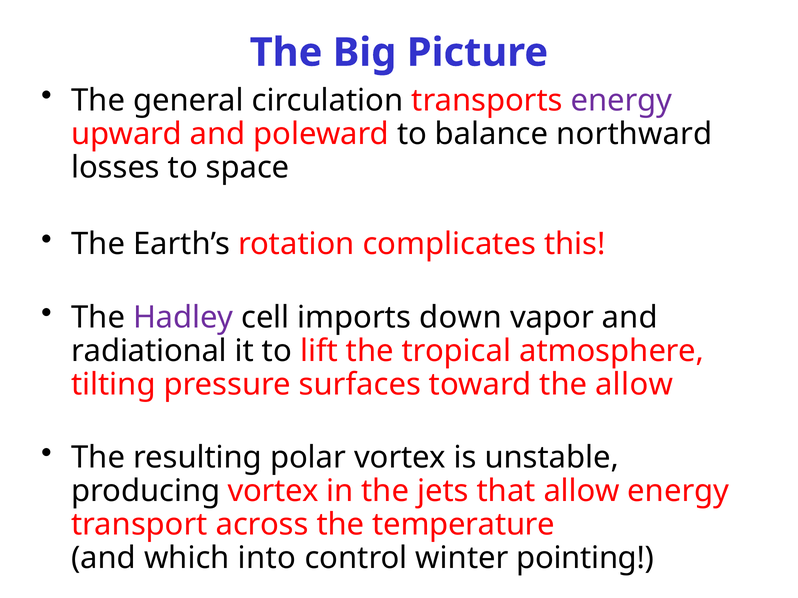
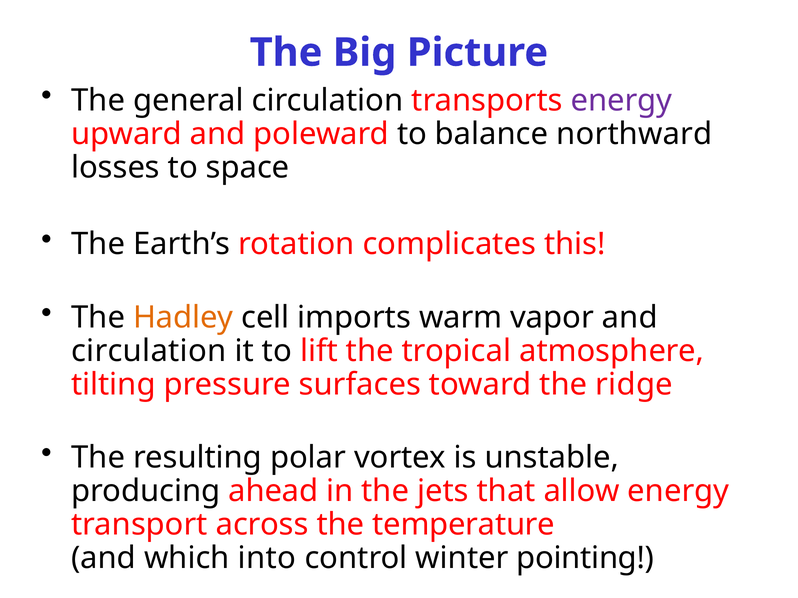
Hadley colour: purple -> orange
down: down -> warm
radiational at (149, 351): radiational -> circulation
the allow: allow -> ridge
producing vortex: vortex -> ahead
